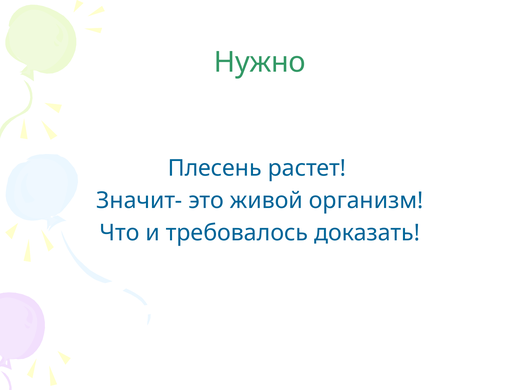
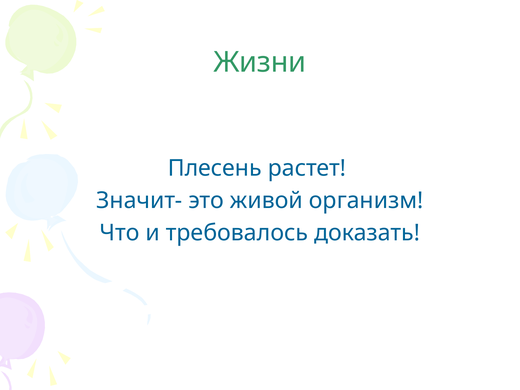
Нужно: Нужно -> Жизни
